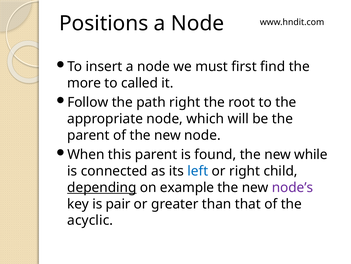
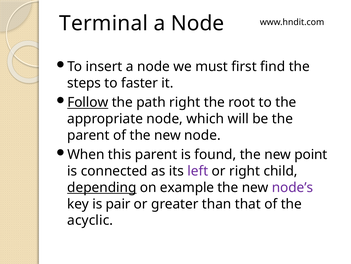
Positions: Positions -> Terminal
more: more -> steps
called: called -> faster
Follow underline: none -> present
while: while -> point
left colour: blue -> purple
